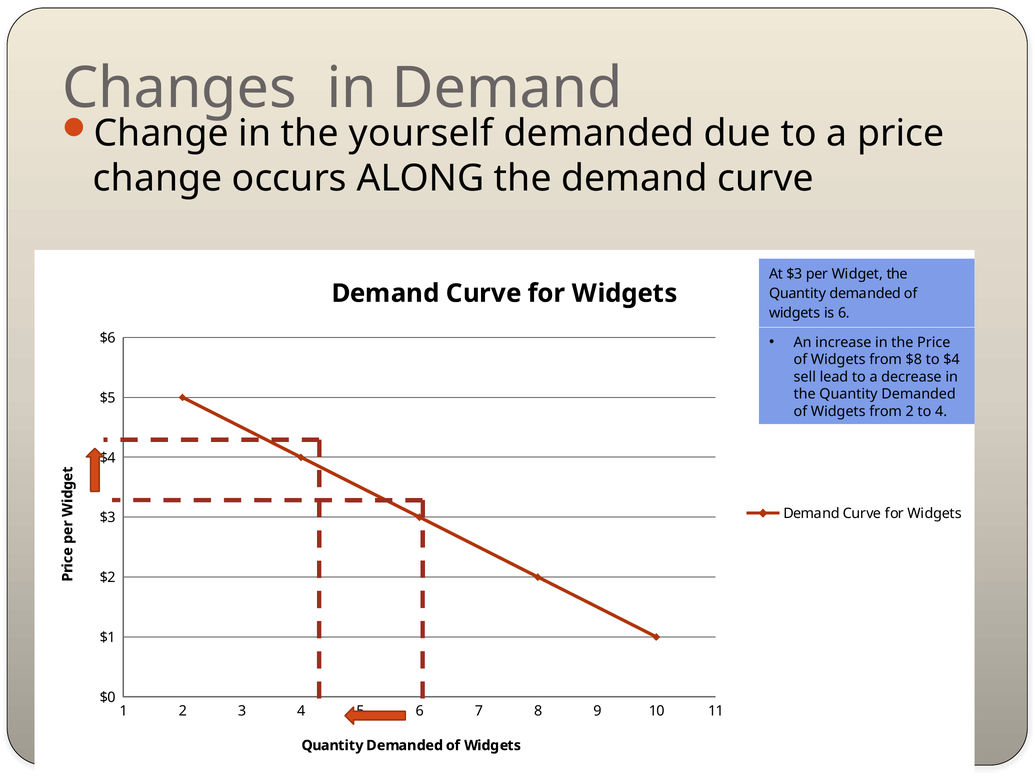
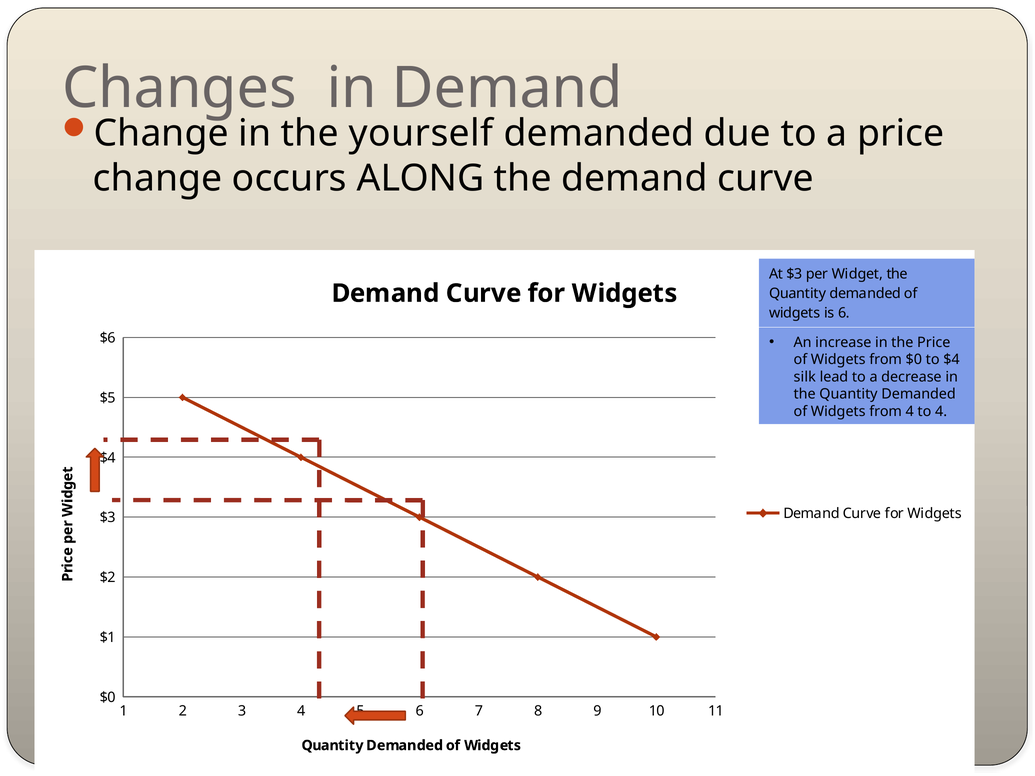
from $8: $8 -> $0
sell: sell -> silk
from 2: 2 -> 4
